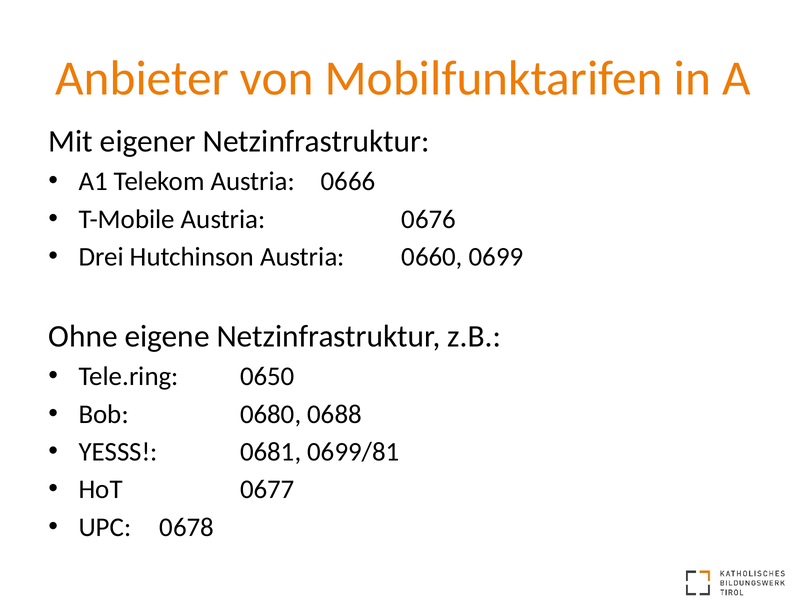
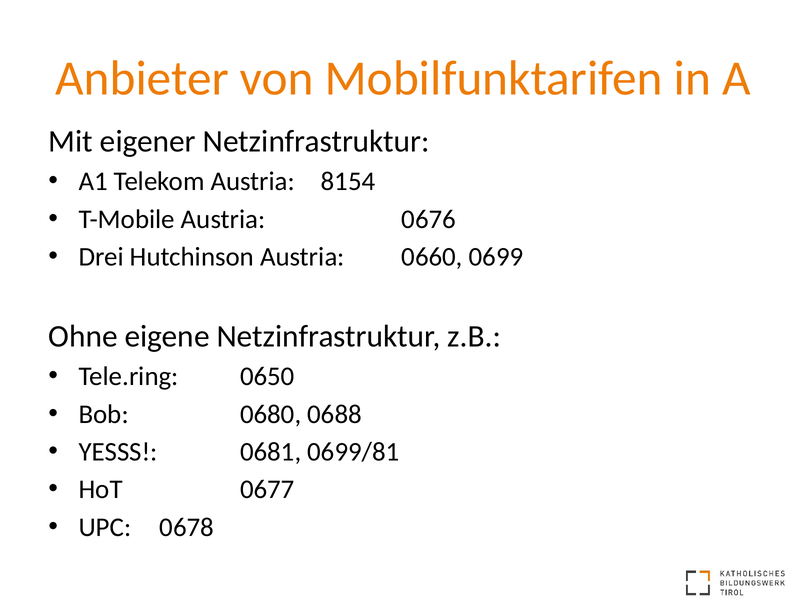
0666: 0666 -> 8154
